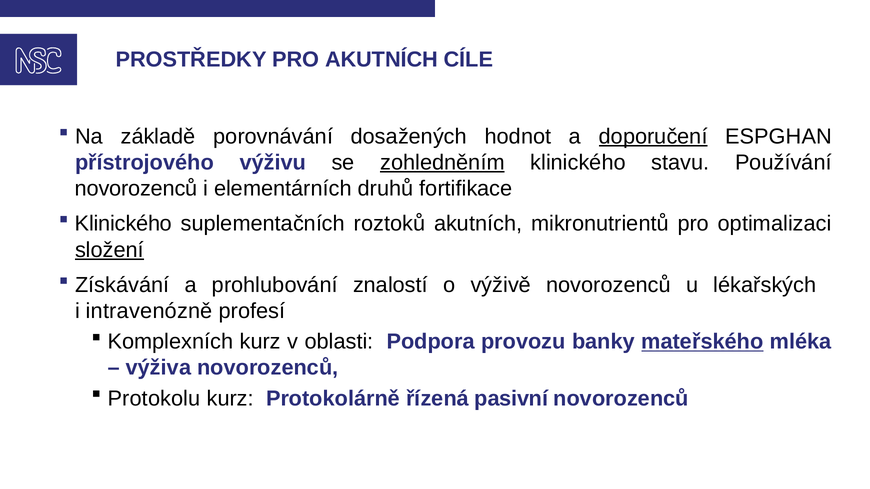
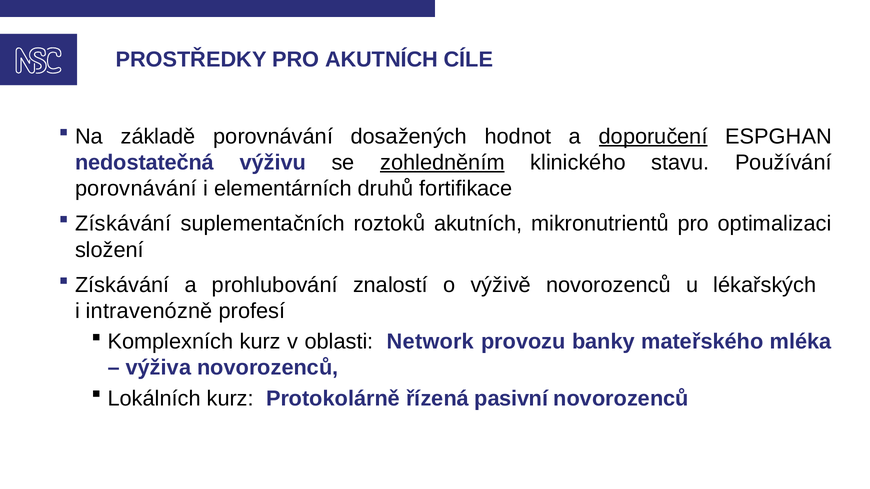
přístrojového: přístrojového -> nedostatečná
novorozenců at (136, 189): novorozenců -> porovnávání
Klinického at (123, 224): Klinického -> Získávání
složení underline: present -> none
Podpora: Podpora -> Network
mateřského underline: present -> none
Protokolu: Protokolu -> Lokálních
